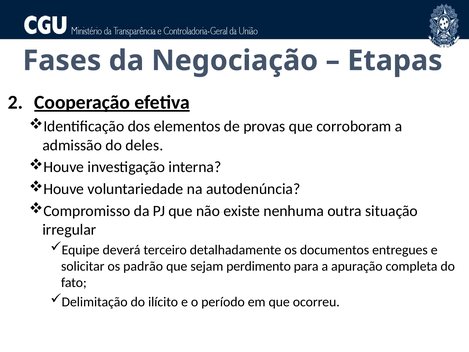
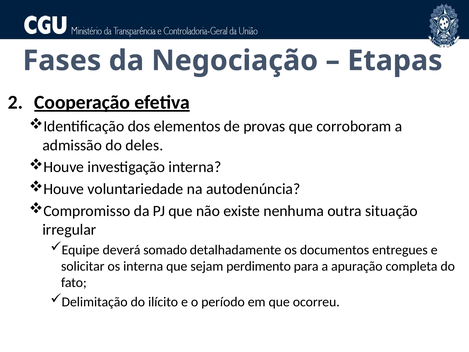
terceiro: terceiro -> somado
os padrão: padrão -> interna
